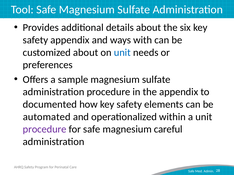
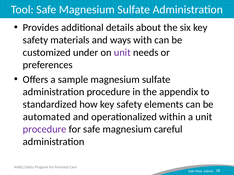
safety appendix: appendix -> materials
customized about: about -> under
unit at (122, 53) colour: blue -> purple
documented: documented -> standardized
